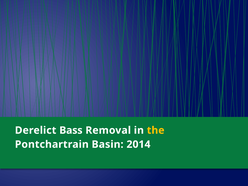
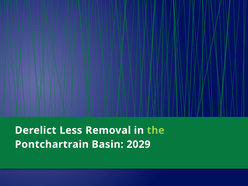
Bass: Bass -> Less
the colour: yellow -> light green
2014: 2014 -> 2029
